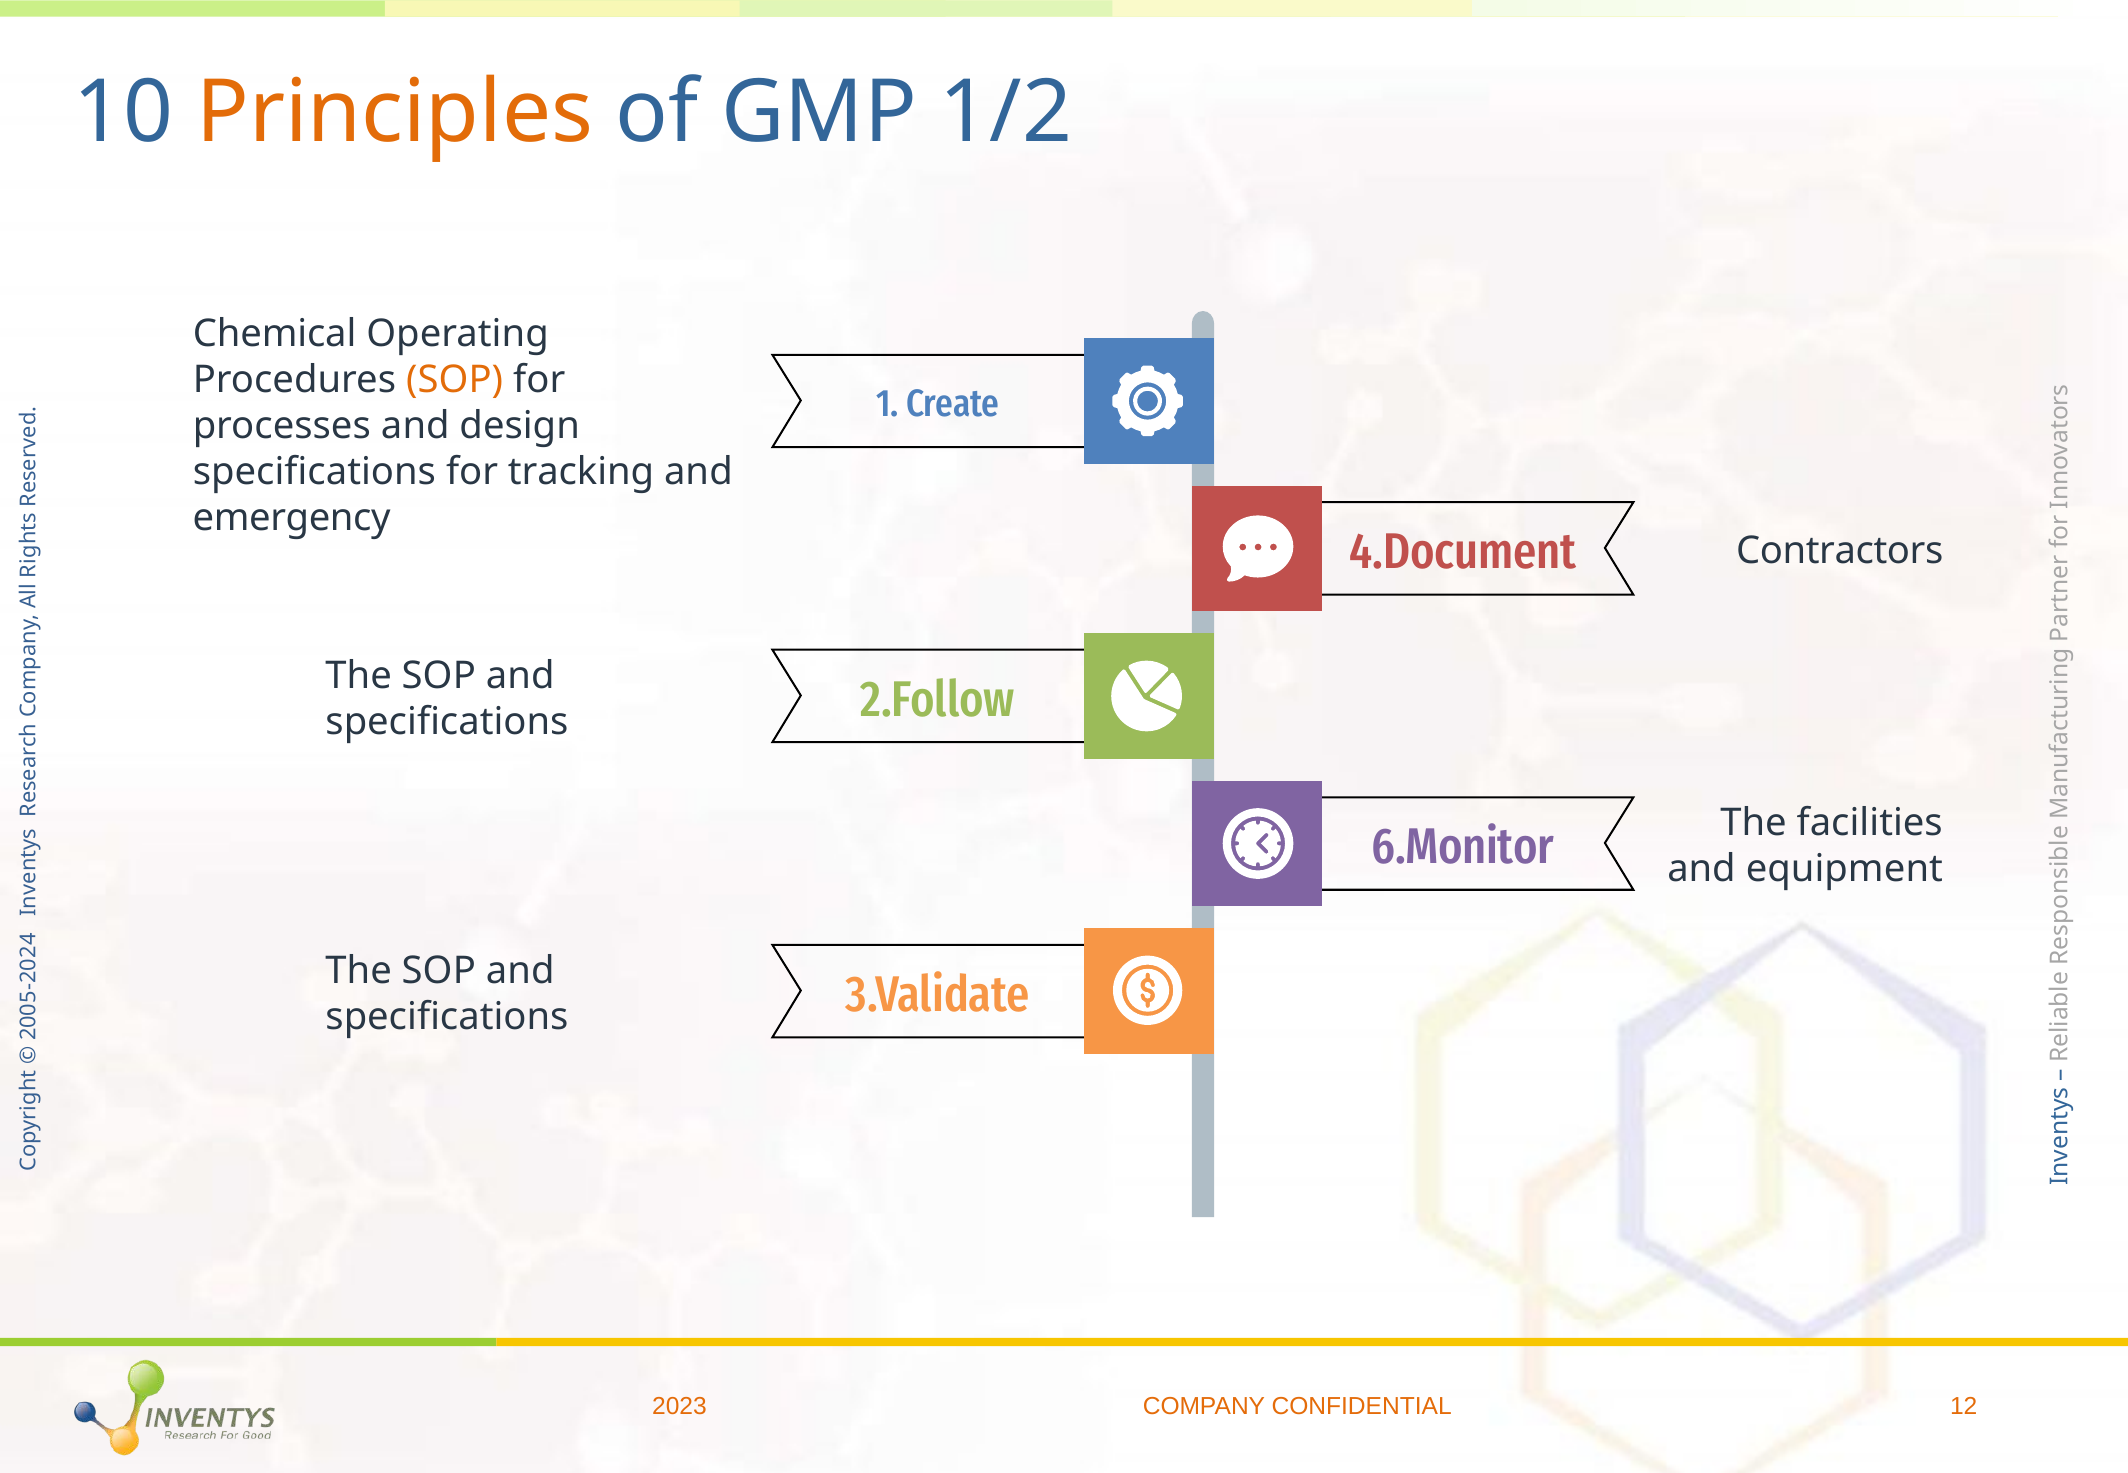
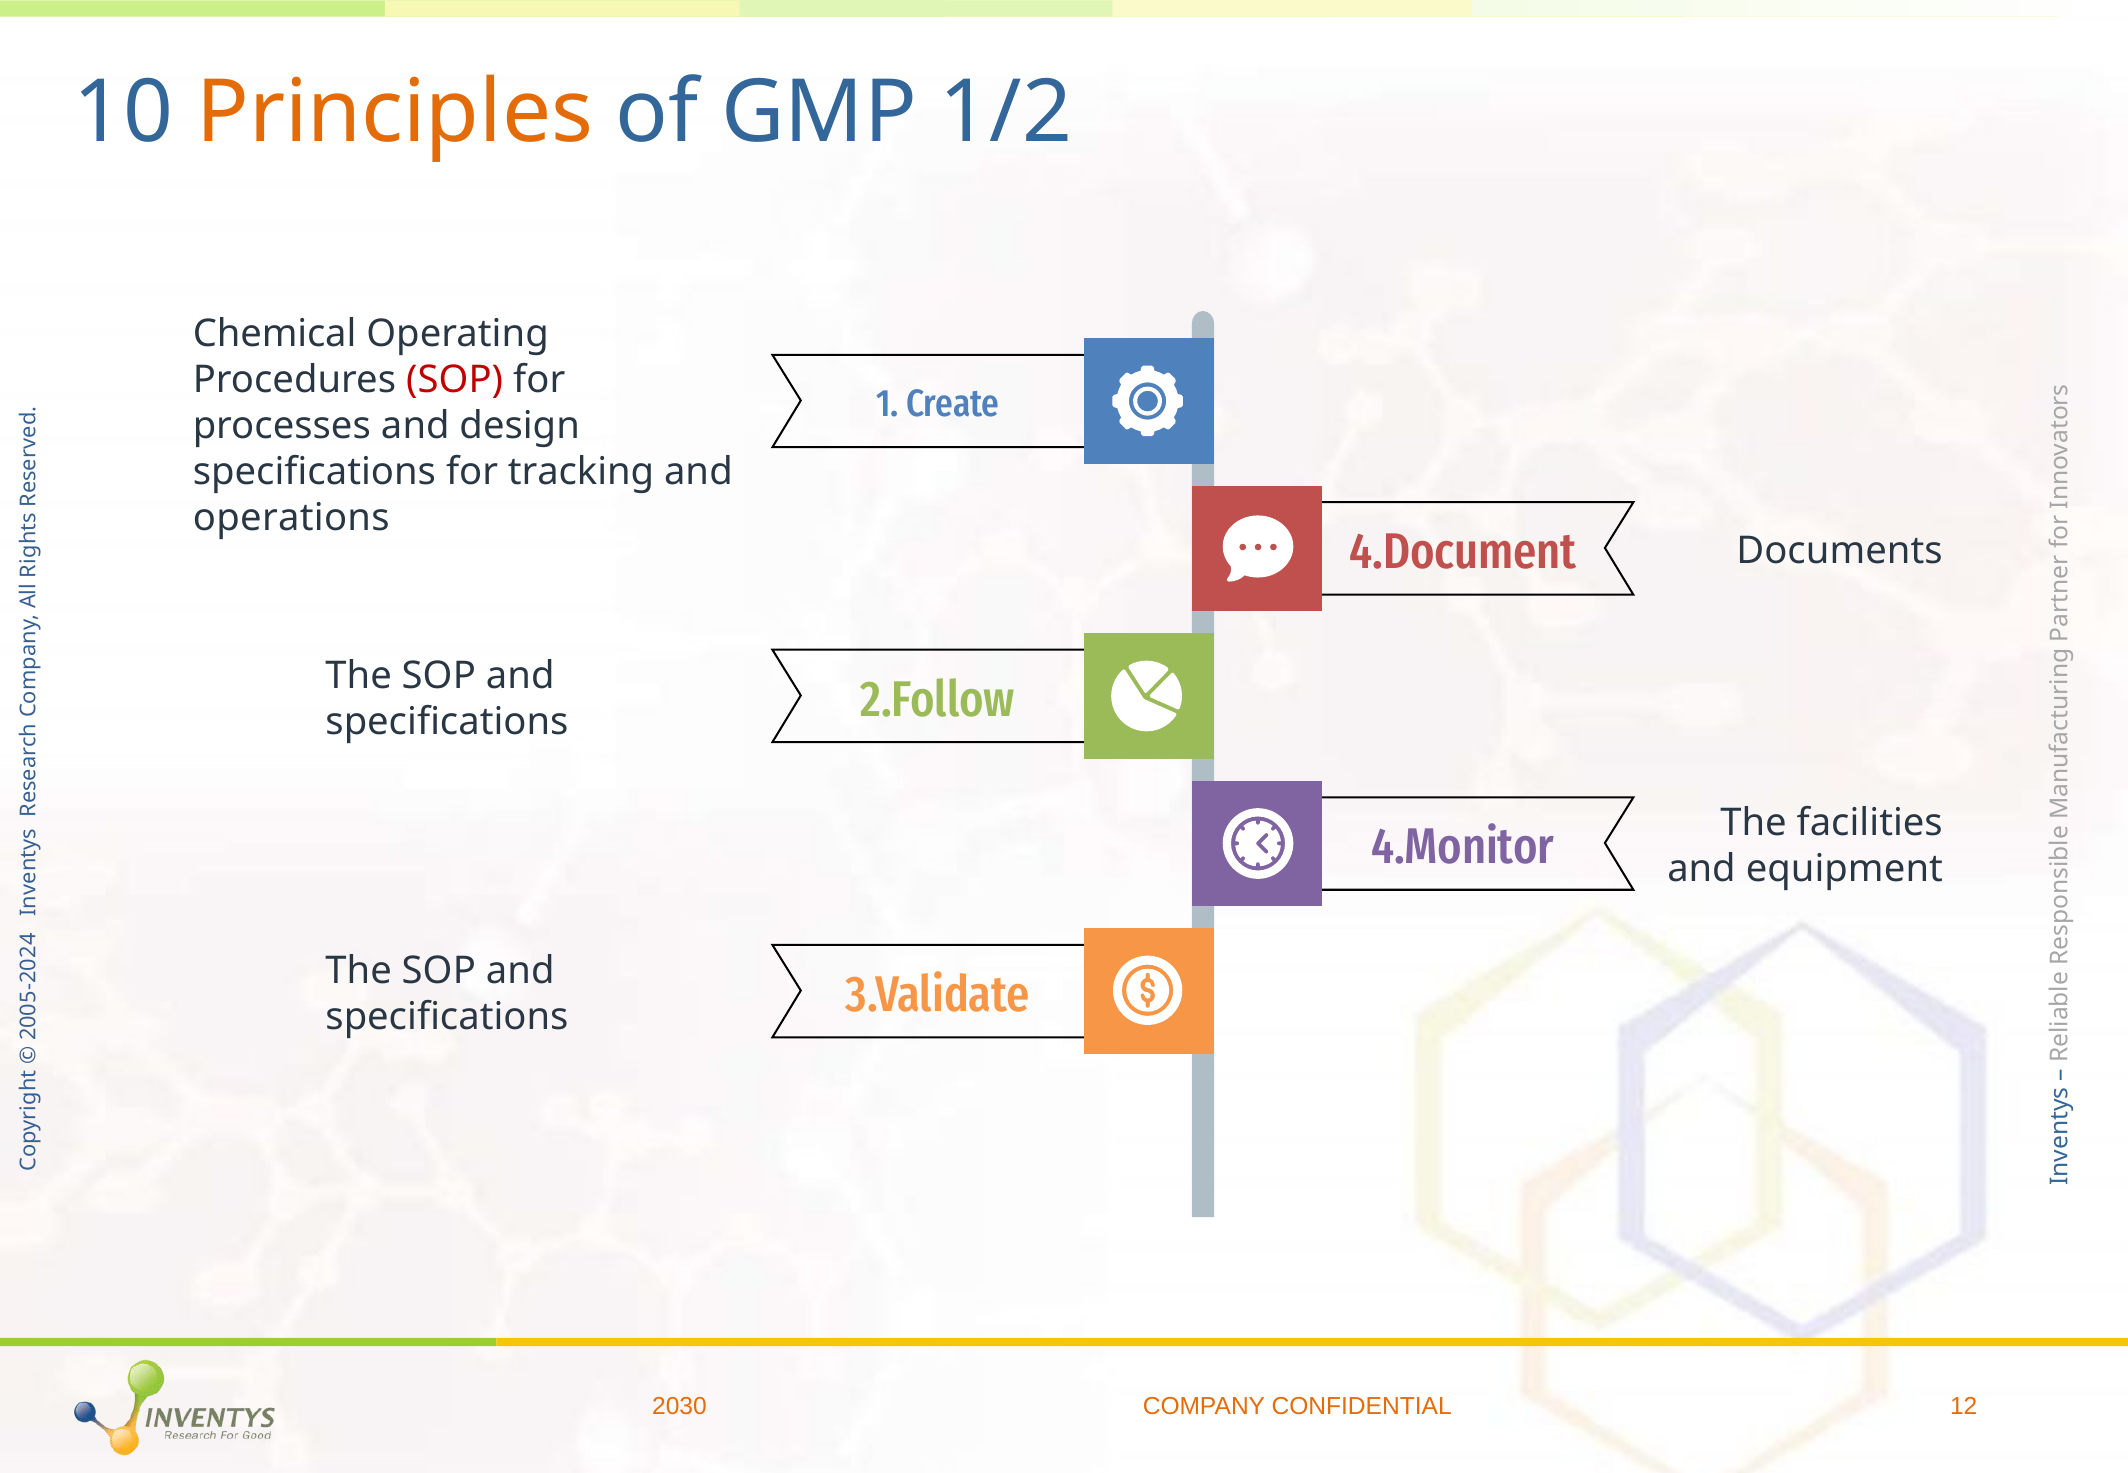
SOP at (455, 380) colour: orange -> red
emergency: emergency -> operations
Contractors: Contractors -> Documents
6.Monitor: 6.Monitor -> 4.Monitor
2023: 2023 -> 2030
